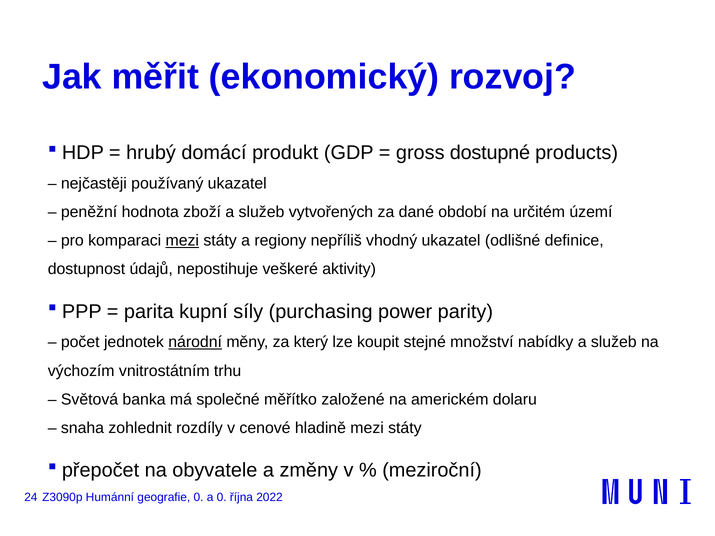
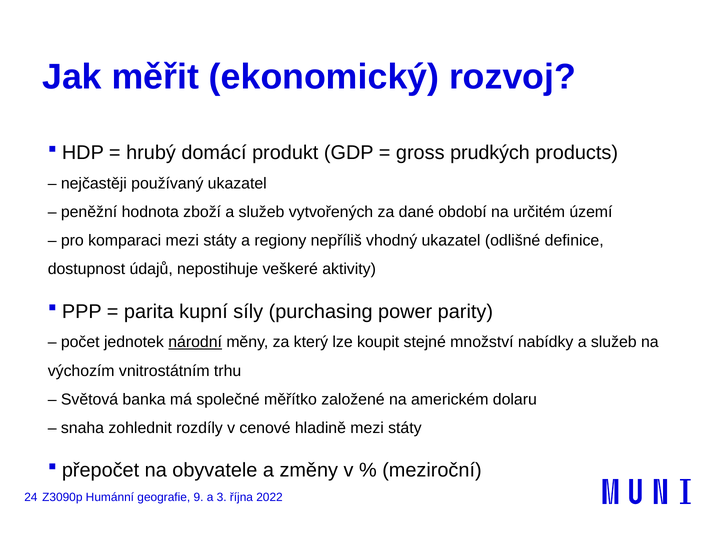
dostupné: dostupné -> prudkých
mezi at (182, 241) underline: present -> none
geografie 0: 0 -> 9
a 0: 0 -> 3
